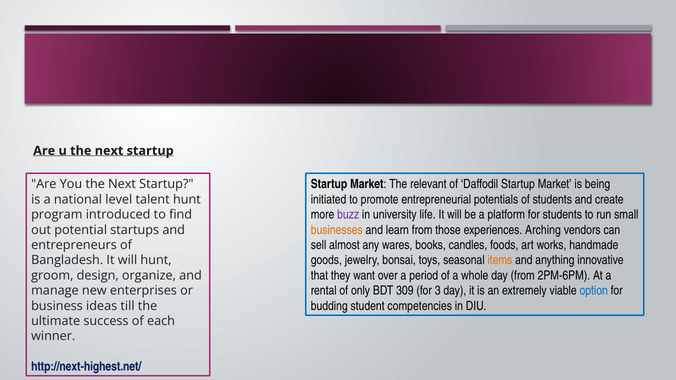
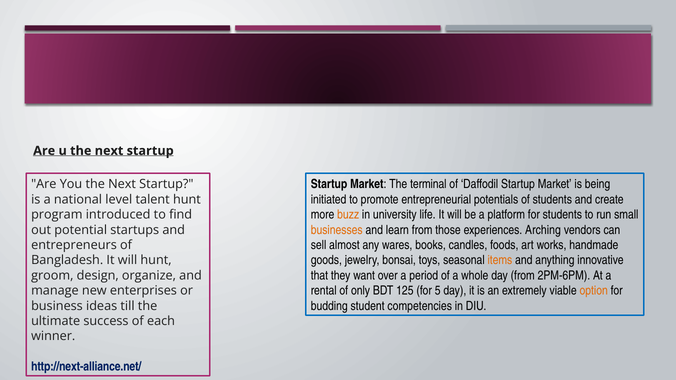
relevant: relevant -> terminal
buzz colour: purple -> orange
309: 309 -> 125
3: 3 -> 5
option colour: blue -> orange
http://next-highest.net/: http://next-highest.net/ -> http://next-alliance.net/
